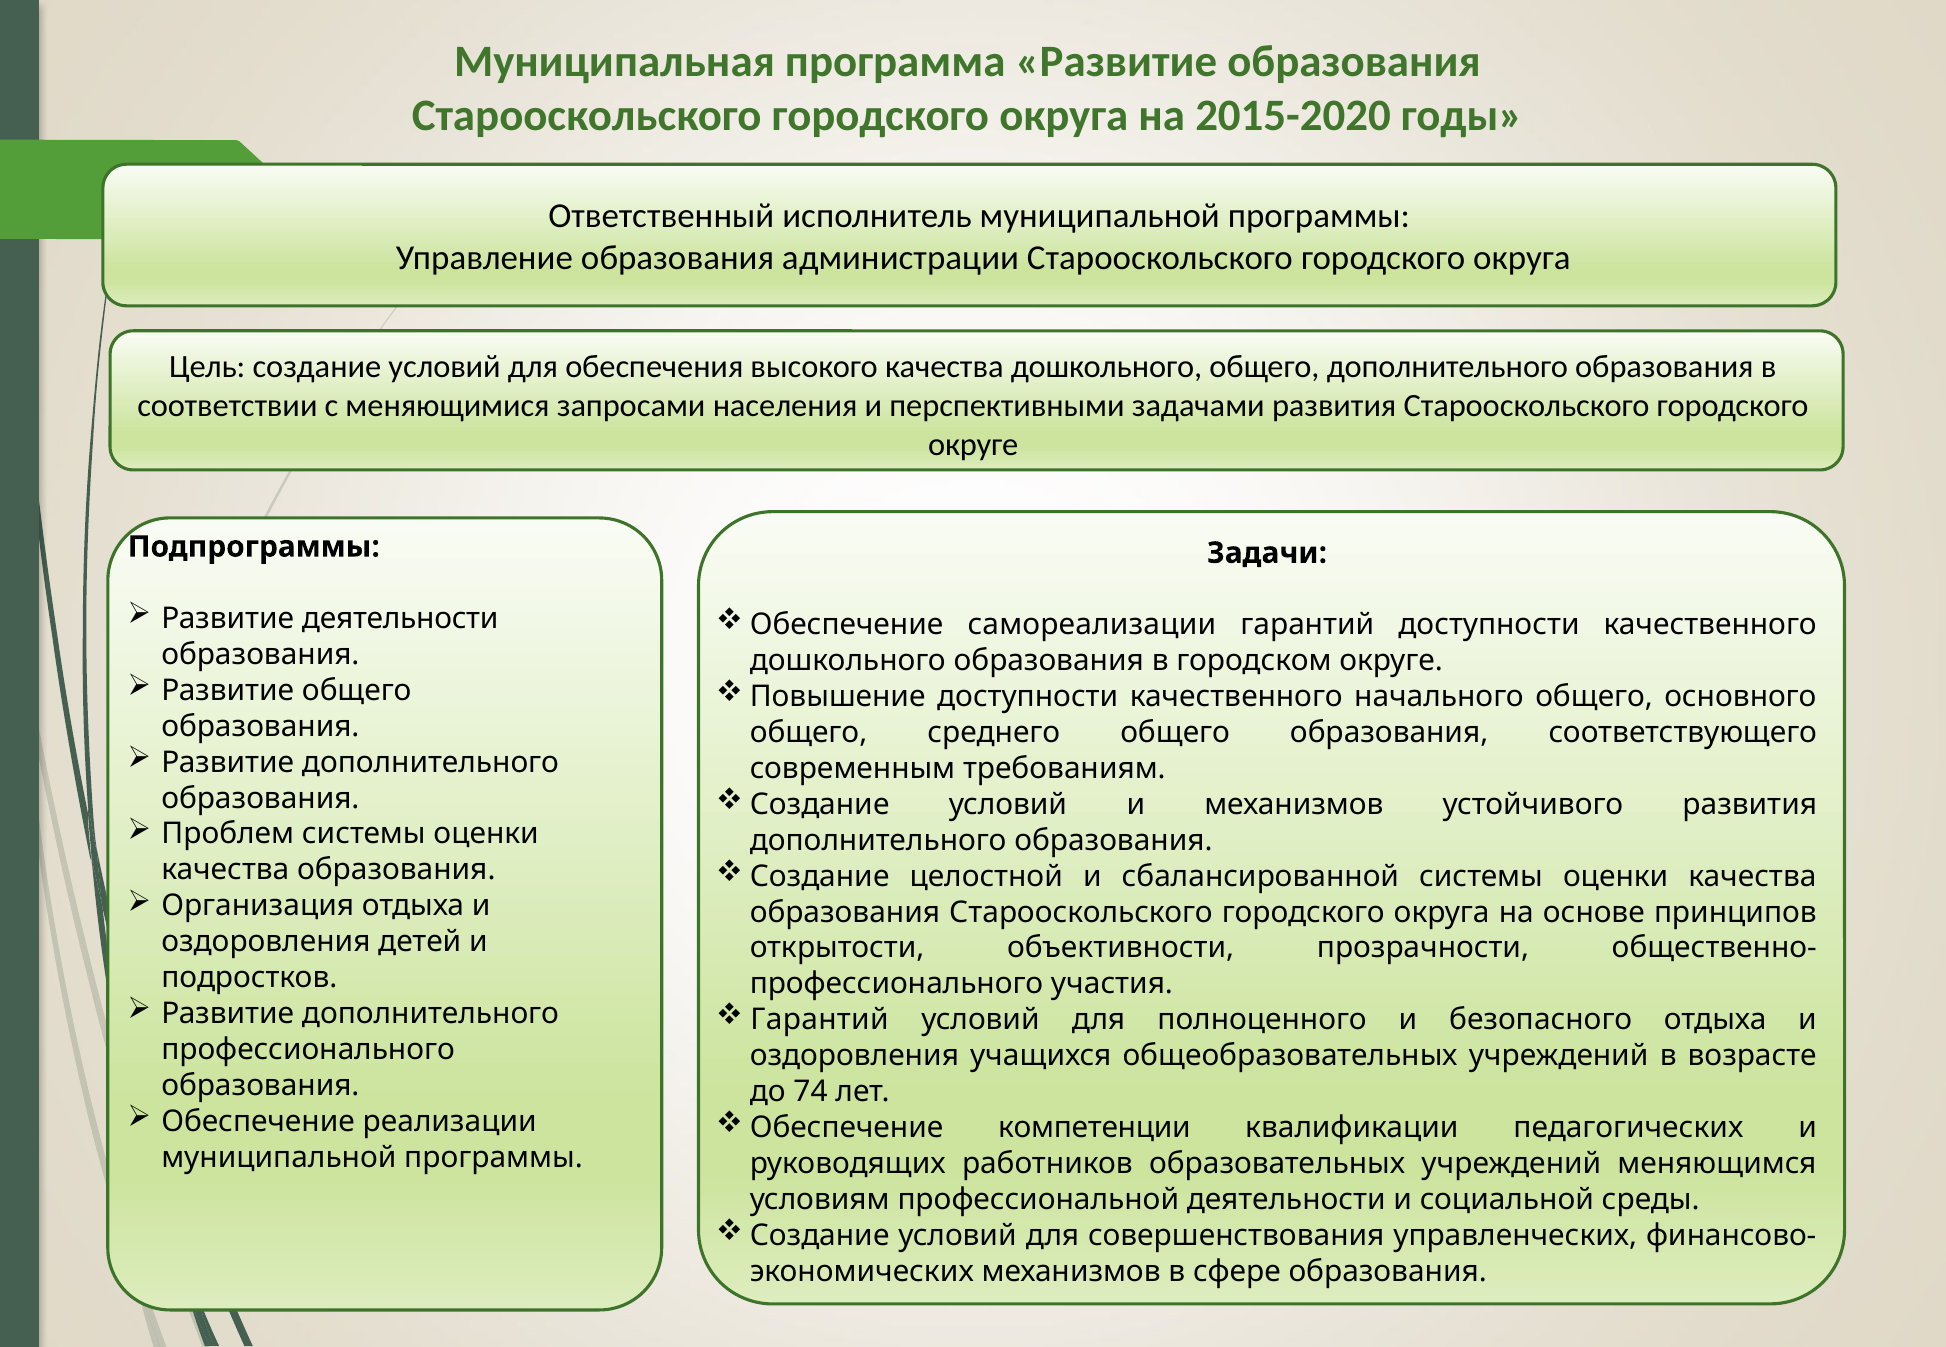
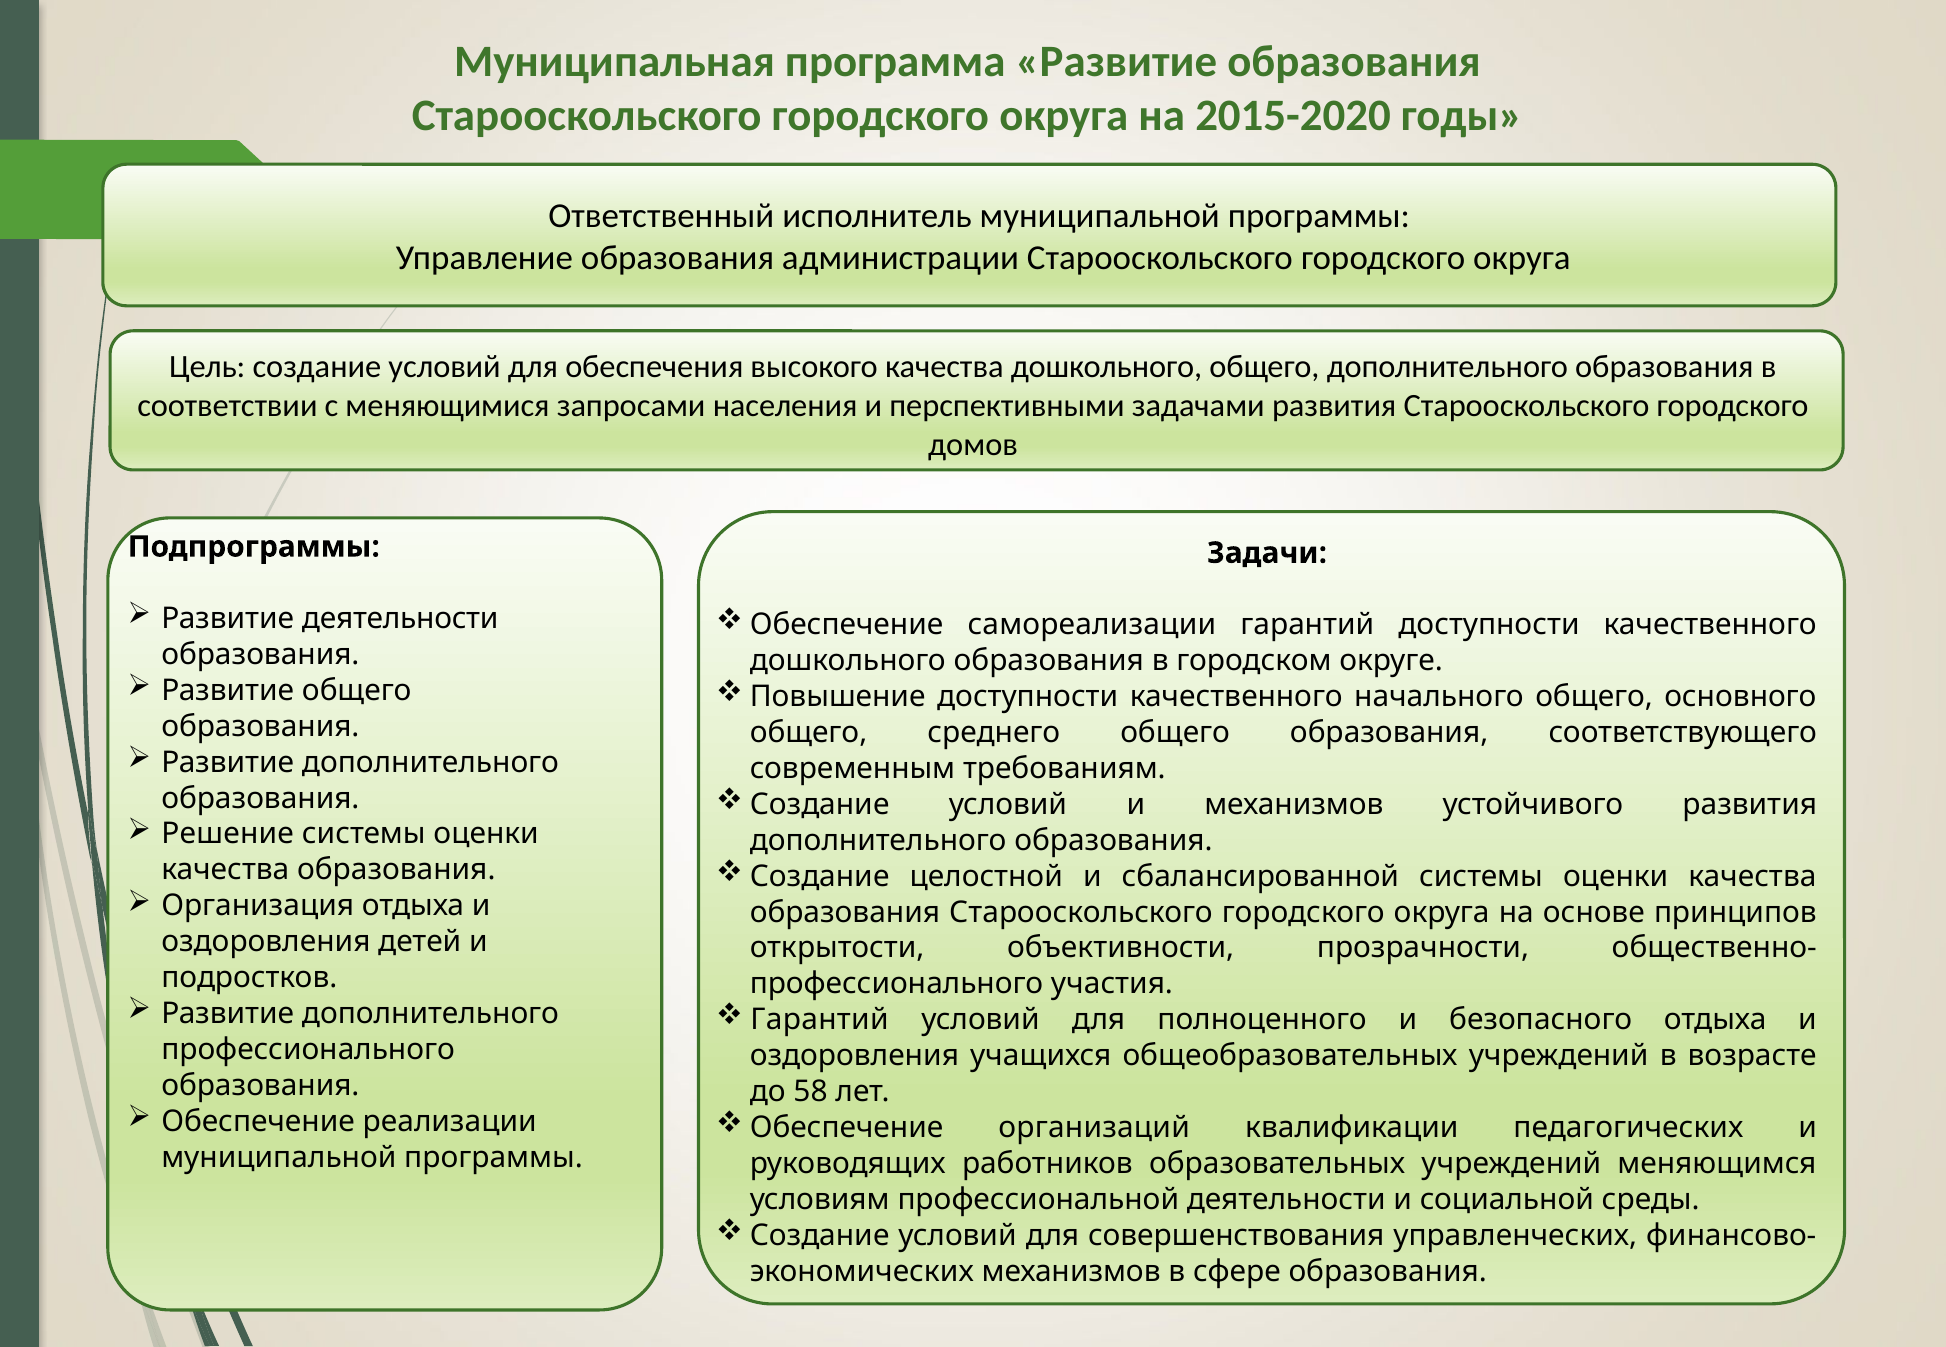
округе at (973, 445): округе -> домов
Проблем: Проблем -> Решение
74: 74 -> 58
компетенции: компетенции -> организаций
